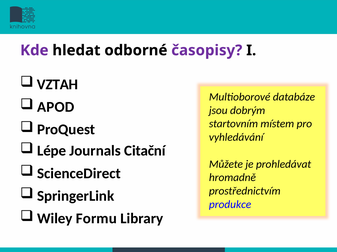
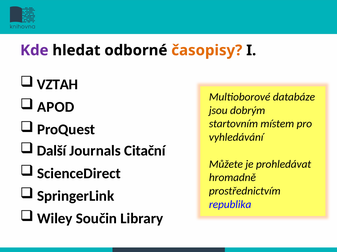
časopisy colour: purple -> orange
Lépe: Lépe -> Další
produkce: produkce -> republika
Formu: Formu -> Součin
